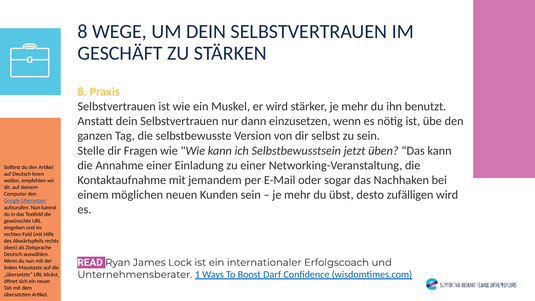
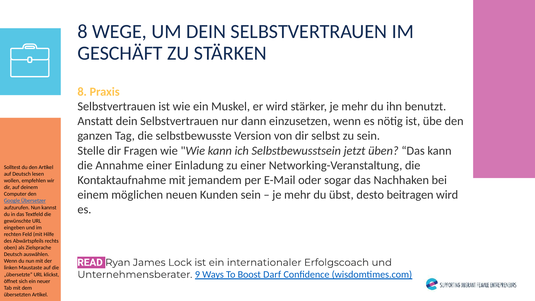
zufälligen: zufälligen -> beitragen
1: 1 -> 9
